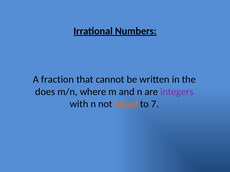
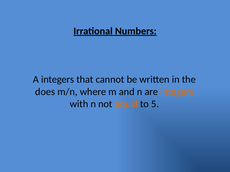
A fraction: fraction -> integers
integers at (177, 92) colour: purple -> orange
7: 7 -> 5
